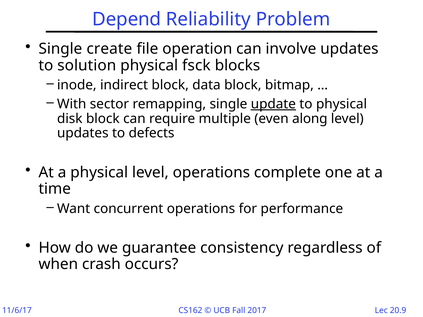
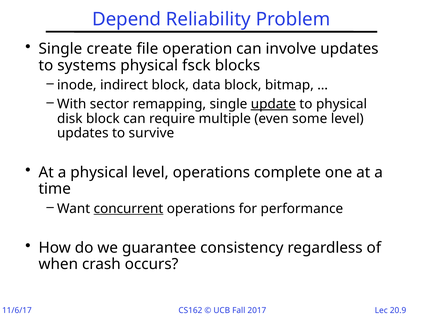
solution: solution -> systems
along: along -> some
defects: defects -> survive
concurrent underline: none -> present
